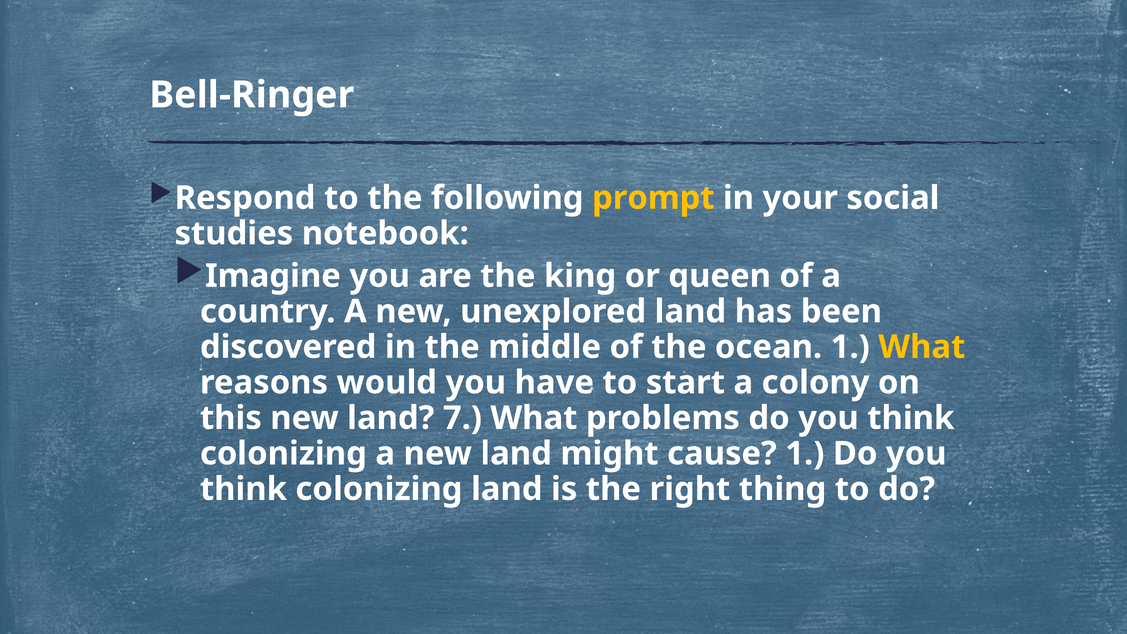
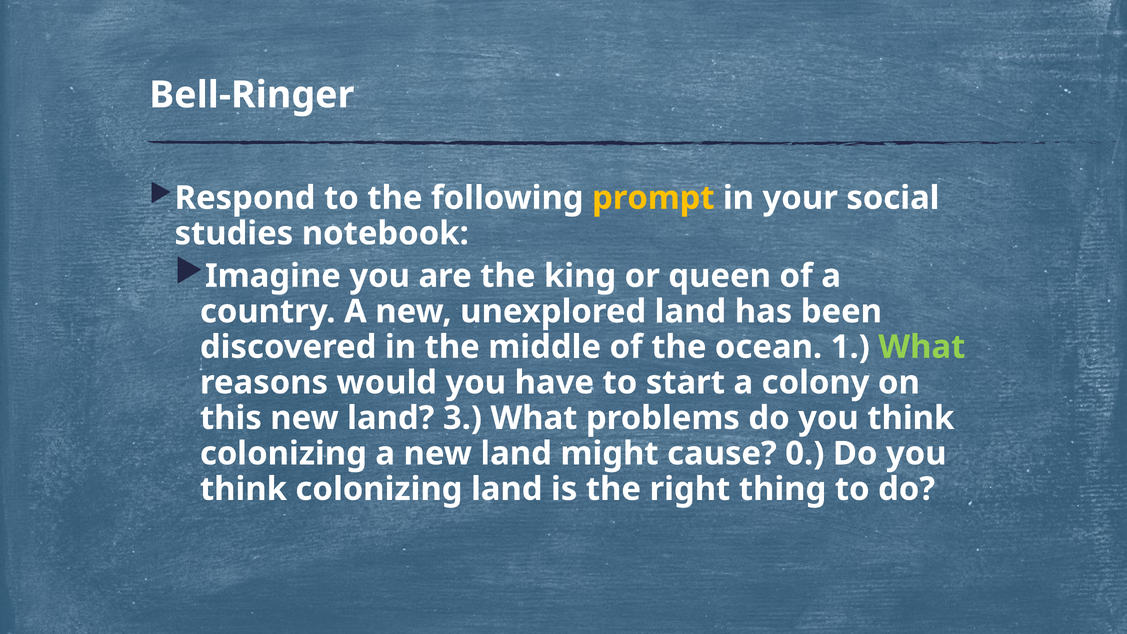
What at (922, 347) colour: yellow -> light green
7: 7 -> 3
cause 1: 1 -> 0
